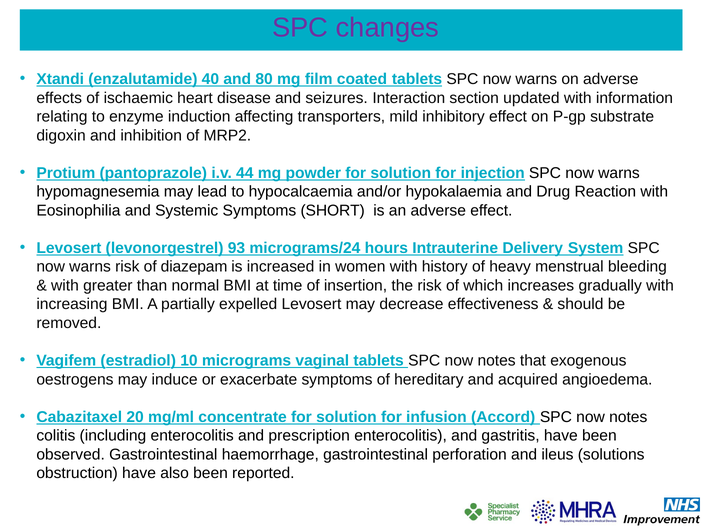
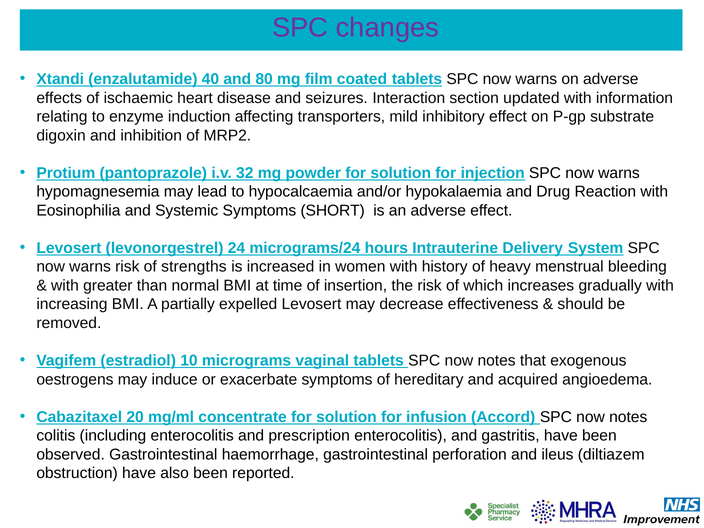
44: 44 -> 32
93: 93 -> 24
diazepam: diazepam -> strengths
solutions: solutions -> diltiazem
